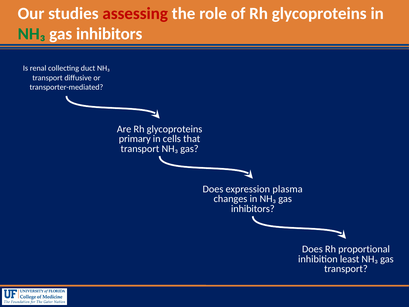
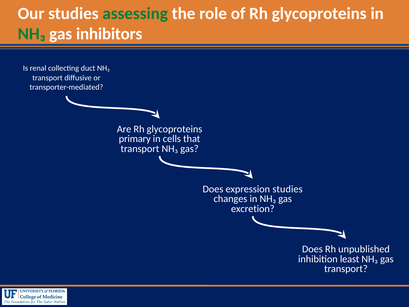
assessing colour: red -> green
expression plasma: plasma -> studies
inhibitors at (253, 209): inhibitors -> excretion
proportional: proportional -> unpublished
